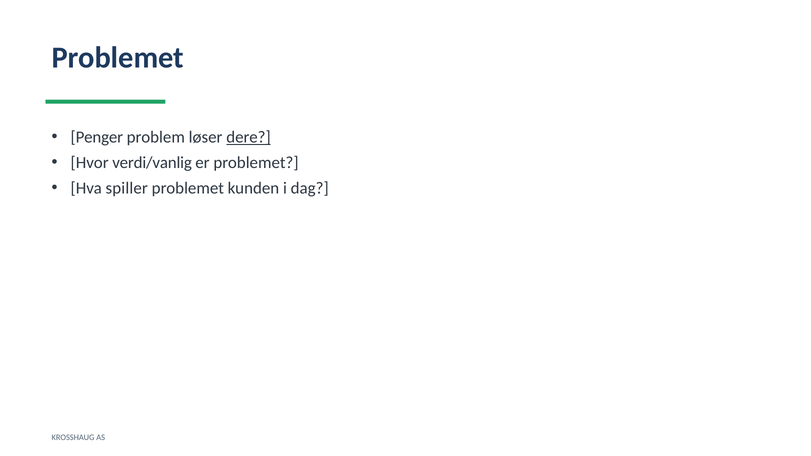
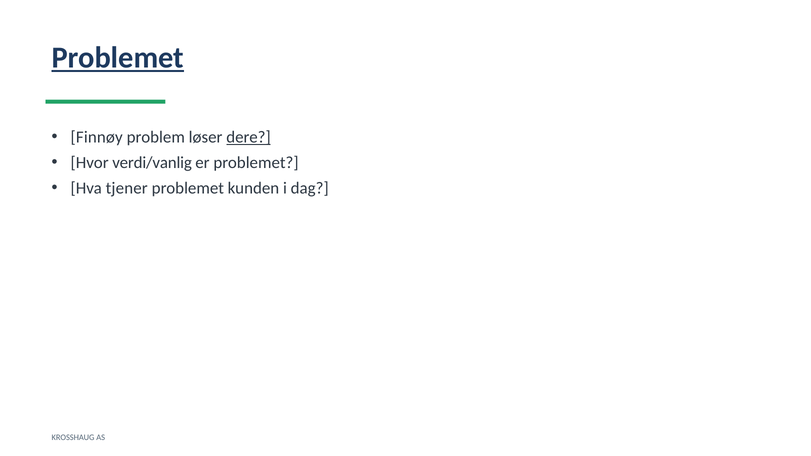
Problemet at (118, 58) underline: none -> present
Penger: Penger -> Finnøy
spiller: spiller -> tjener
